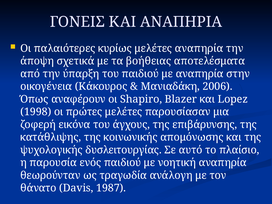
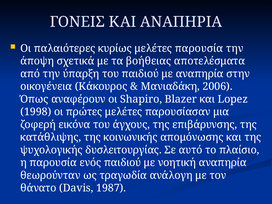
μελέτες αναπηρία: αναπηρία -> παρουσία
